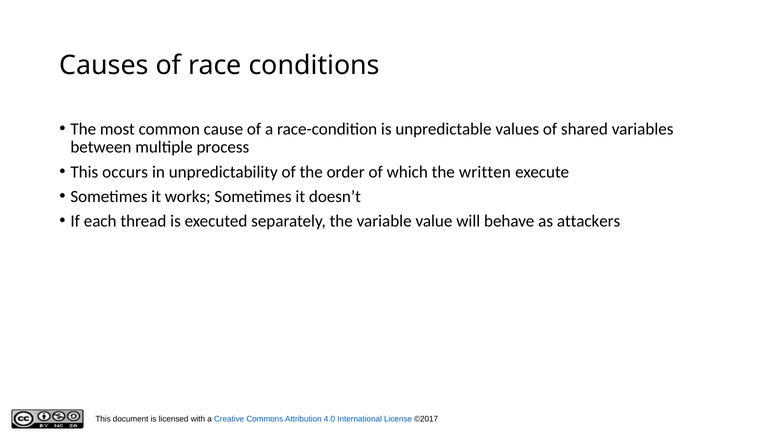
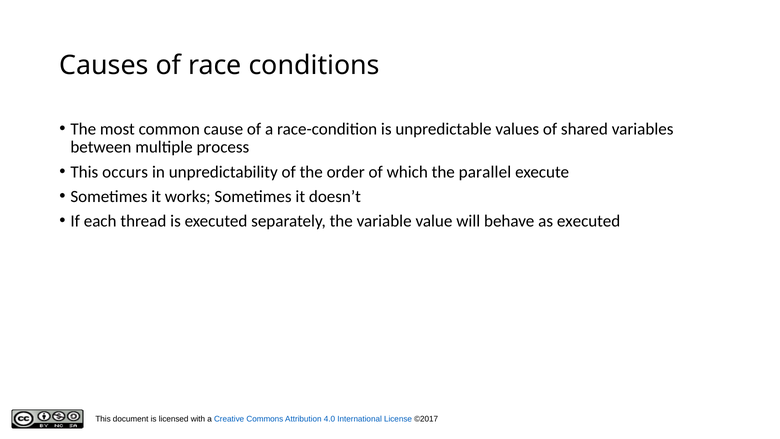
written: written -> parallel
as attackers: attackers -> executed
